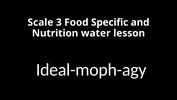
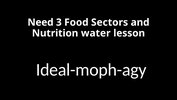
Scale: Scale -> Need
Specific: Specific -> Sectors
